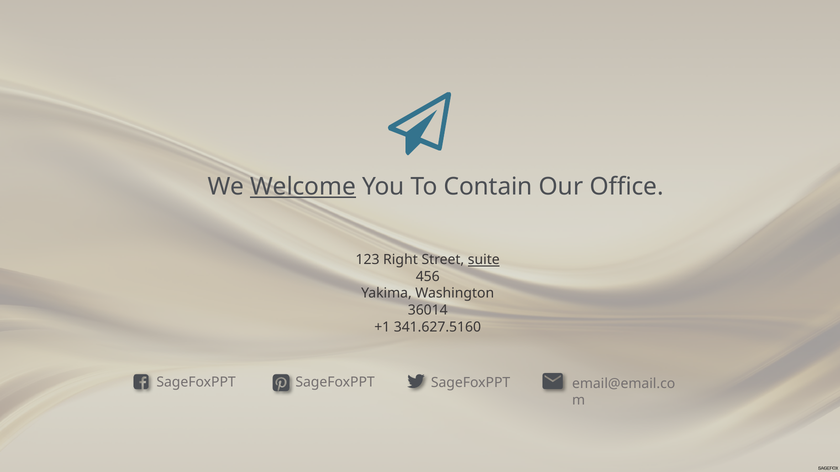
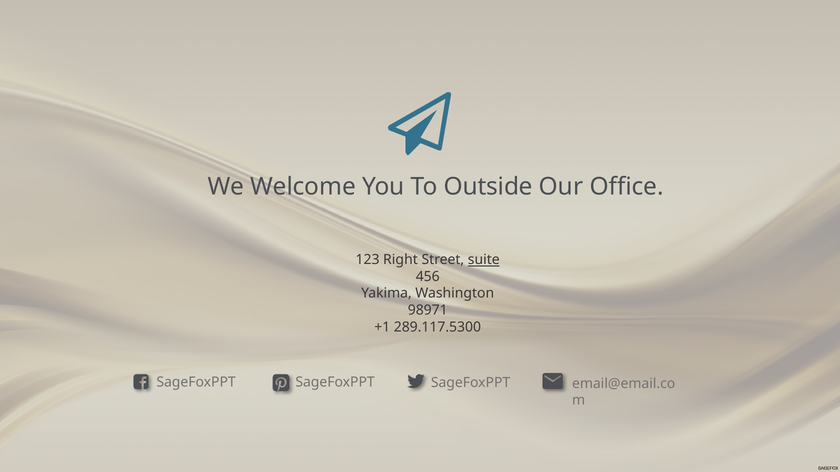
Welcome underline: present -> none
Contain: Contain -> Outside
36014: 36014 -> 98971
341.627.5160: 341.627.5160 -> 289.117.5300
